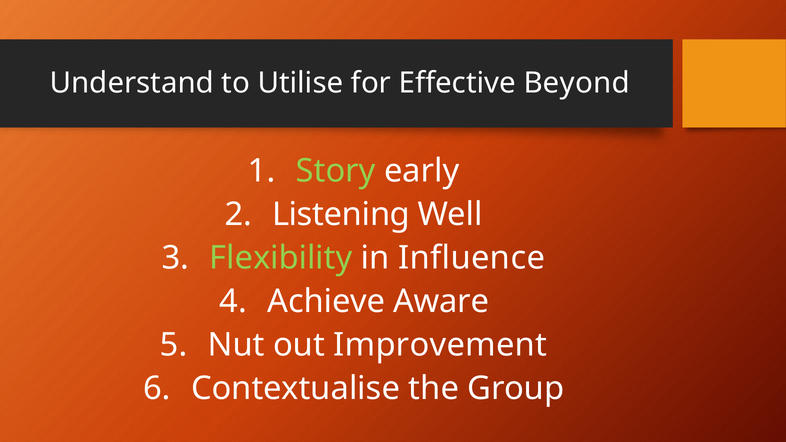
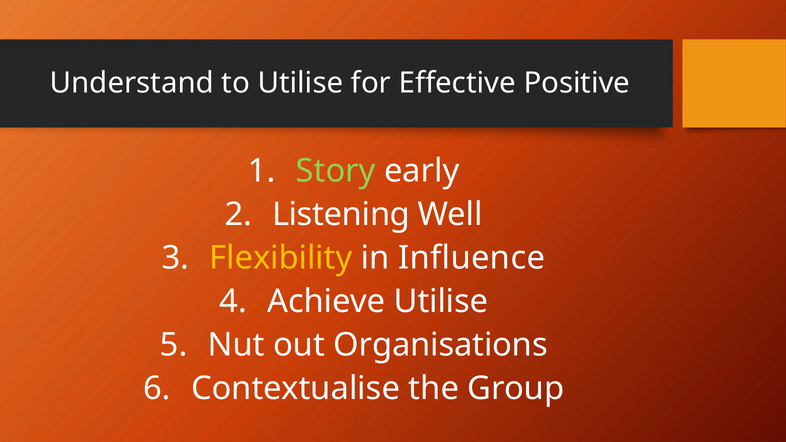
Beyond: Beyond -> Positive
Flexibility colour: light green -> yellow
Achieve Aware: Aware -> Utilise
Improvement: Improvement -> Organisations
